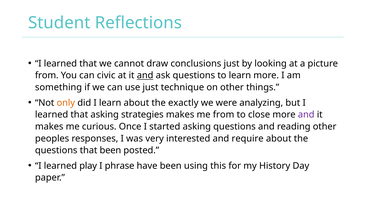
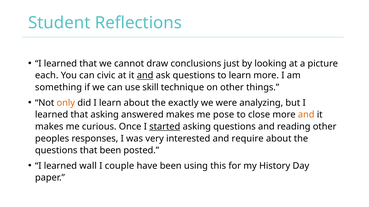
from at (47, 76): from -> each
use just: just -> skill
strategies: strategies -> answered
me from: from -> pose
and at (306, 115) colour: purple -> orange
started underline: none -> present
play: play -> wall
phrase: phrase -> couple
